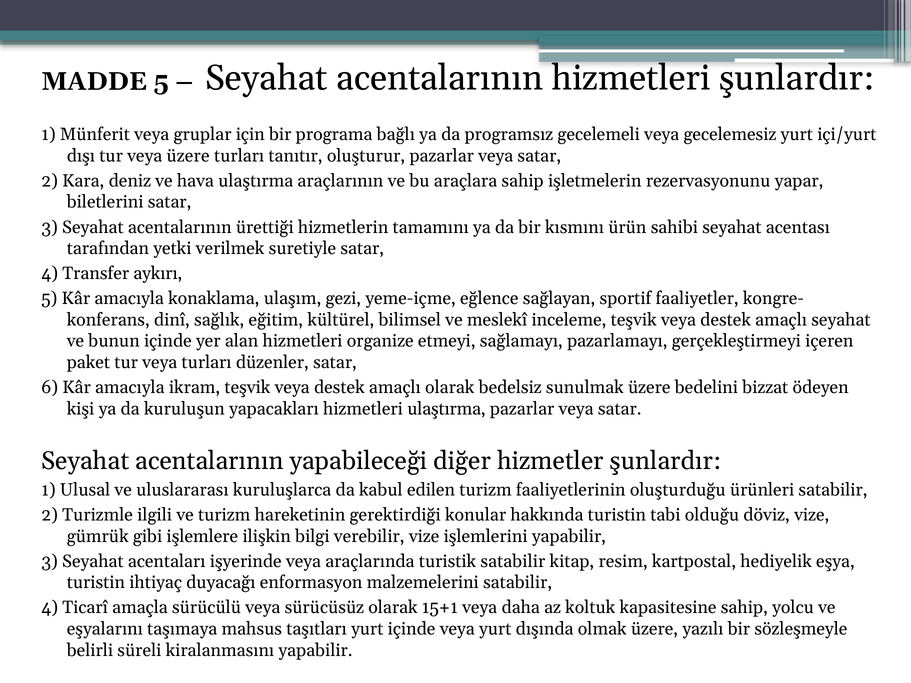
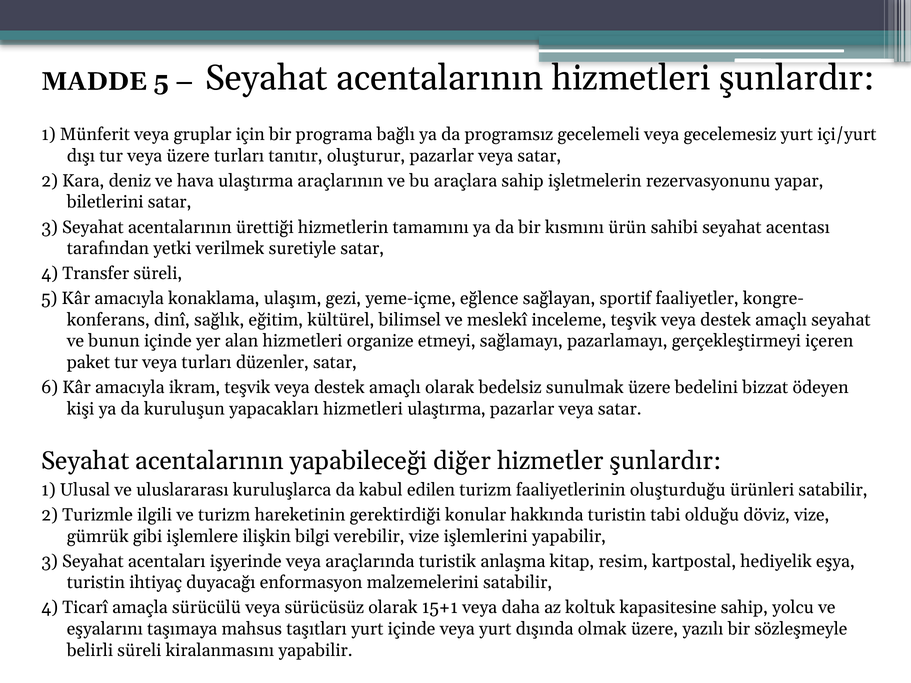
Transfer aykırı: aykırı -> süreli
turistik satabilir: satabilir -> anlaşma
